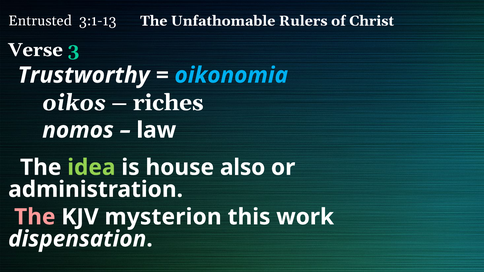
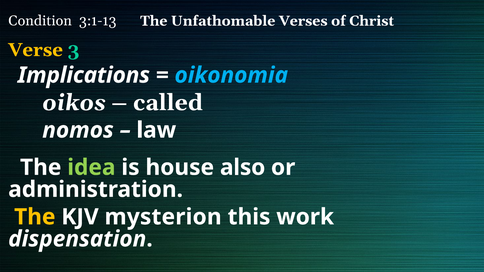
Entrusted: Entrusted -> Condition
Rulers: Rulers -> Verses
Verse colour: white -> yellow
Trustworthy: Trustworthy -> Implications
riches: riches -> called
The at (35, 217) colour: pink -> yellow
